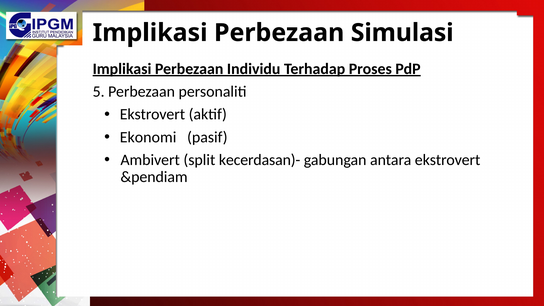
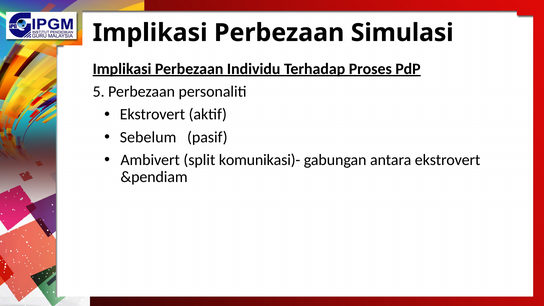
Ekonomi: Ekonomi -> Sebelum
kecerdasan)-: kecerdasan)- -> komunikasi)-
